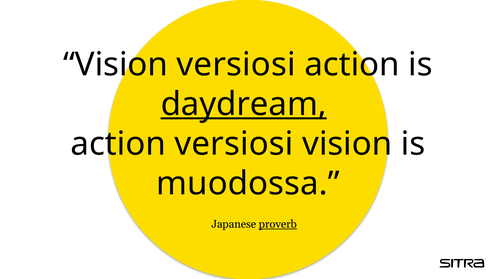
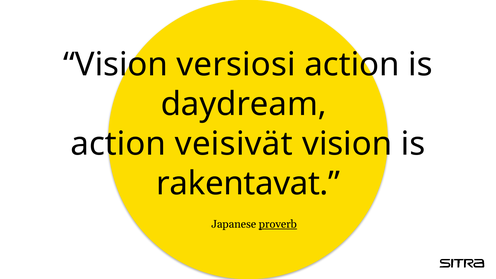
daydream underline: present -> none
action versiosi: versiosi -> veisivät
muodossa: muodossa -> rakentavat
